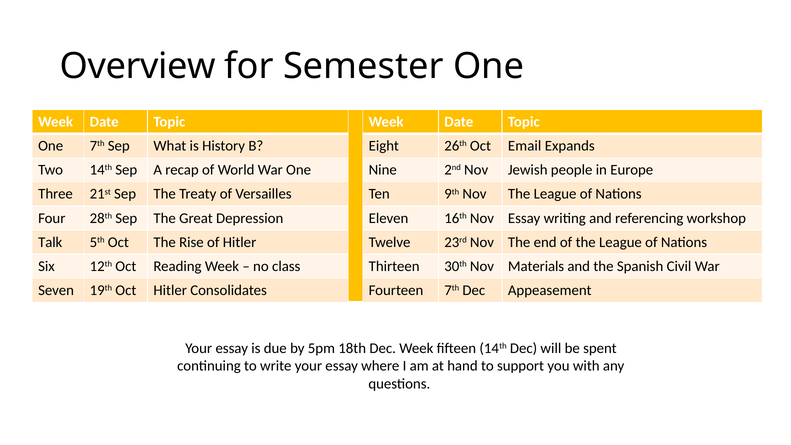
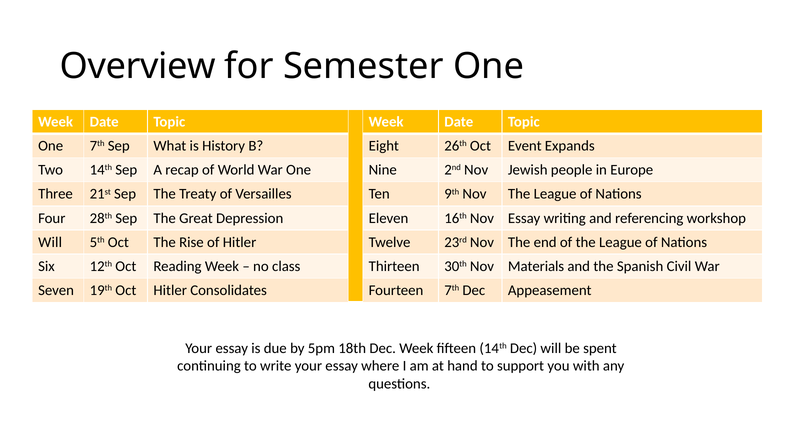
Email: Email -> Event
Talk at (50, 242): Talk -> Will
